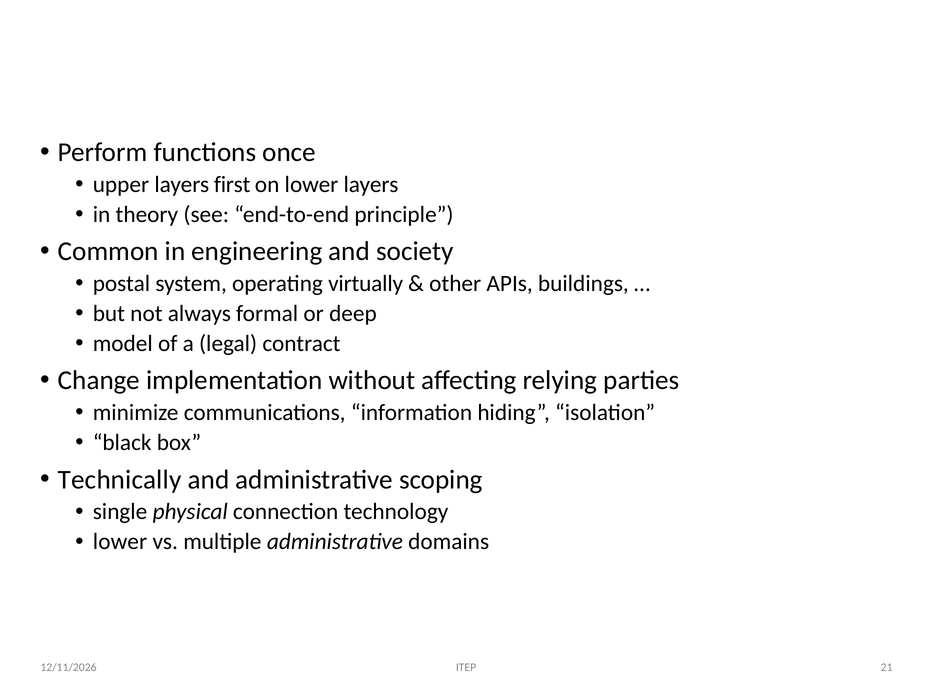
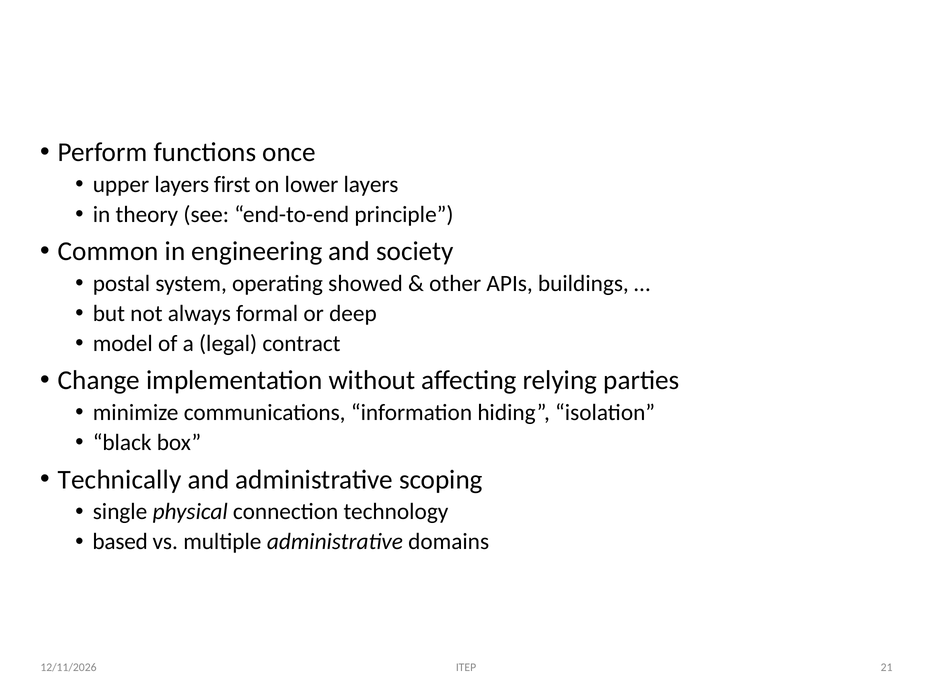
virtually: virtually -> showed
lower at (120, 542): lower -> based
